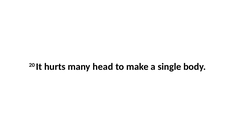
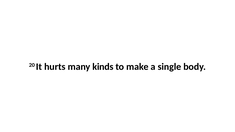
head: head -> kinds
